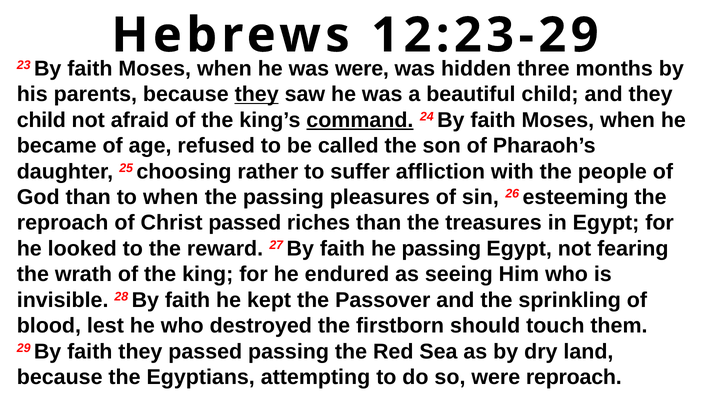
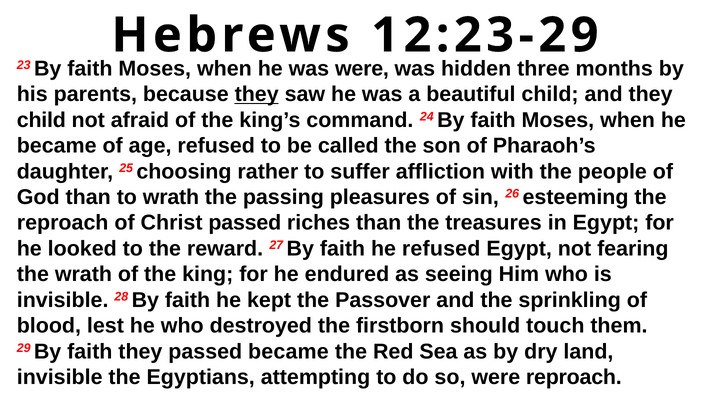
command underline: present -> none
to when: when -> wrath
he passing: passing -> refused
passed passing: passing -> became
because at (60, 377): because -> invisible
